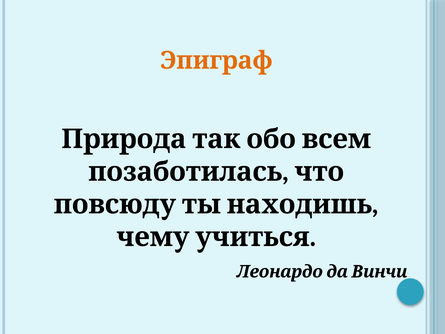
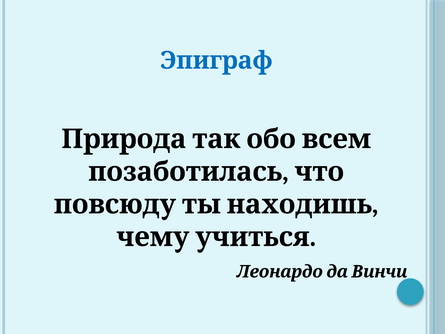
Эпиграф colour: orange -> blue
